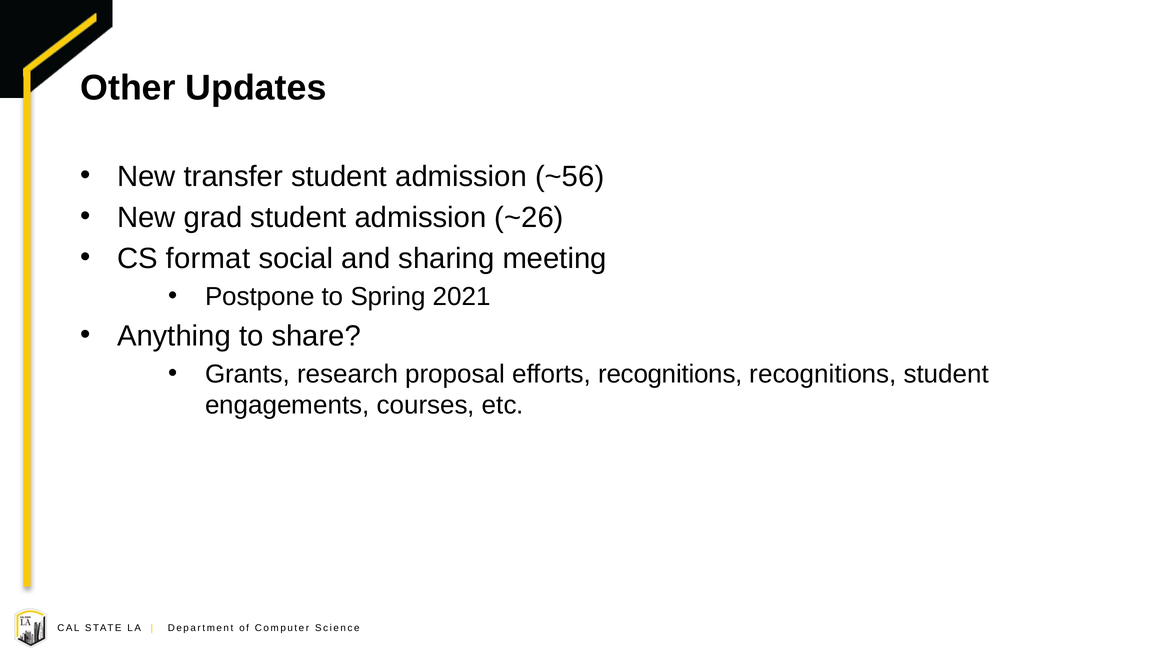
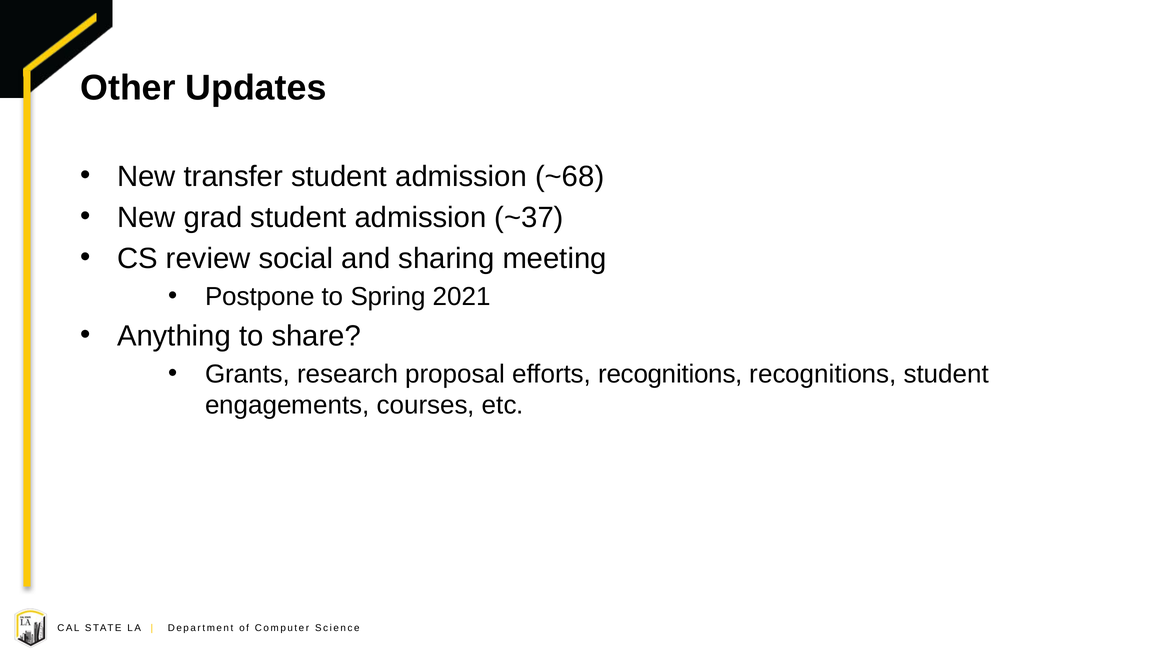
~56: ~56 -> ~68
~26: ~26 -> ~37
format: format -> review
